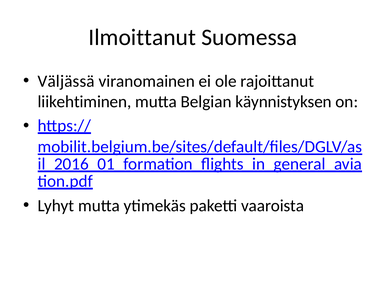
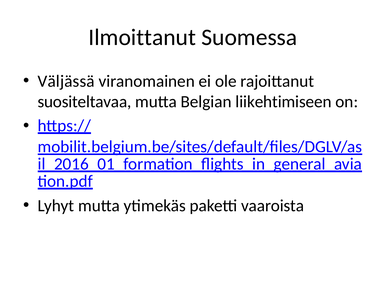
liikehtiminen: liikehtiminen -> suositeltavaa
käynnistyksen: käynnistyksen -> liikehtimiseen
